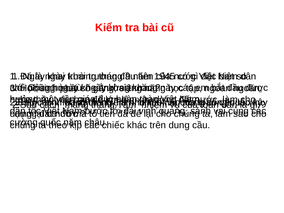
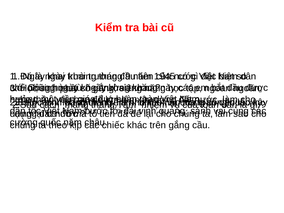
trên dung: dung -> gắng
